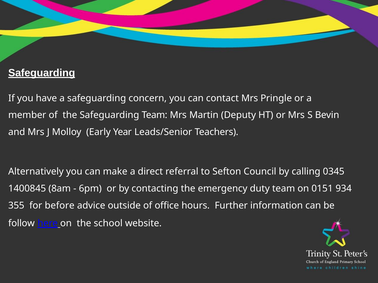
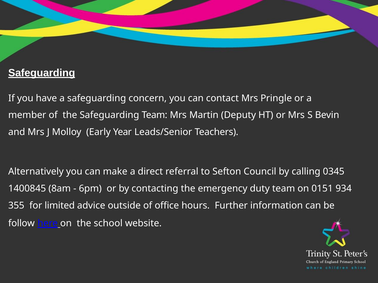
before: before -> limited
